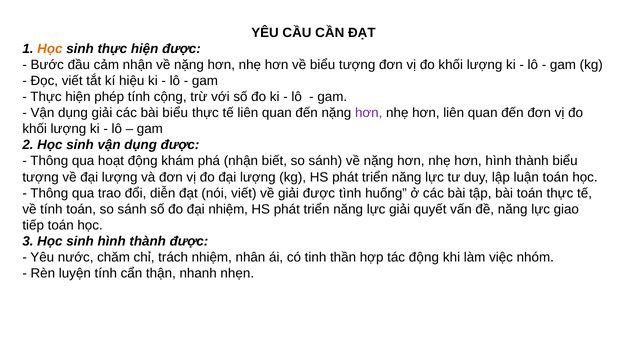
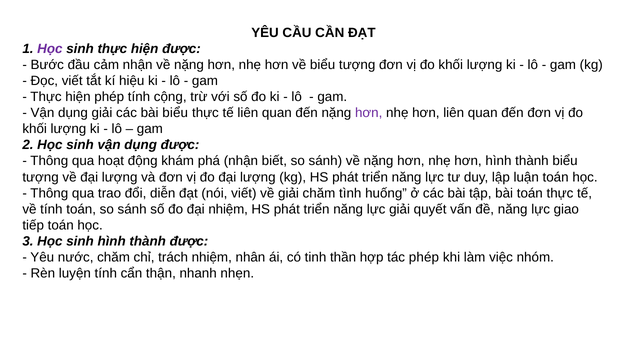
Học at (50, 49) colour: orange -> purple
giải được: được -> chăm
tác động: động -> phép
